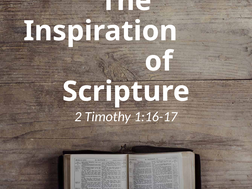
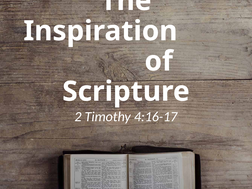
1:16-17: 1:16-17 -> 4:16-17
